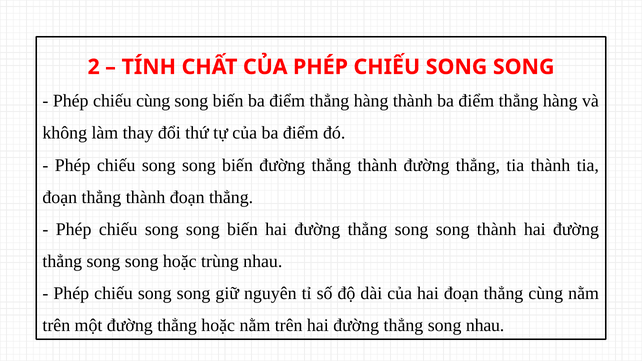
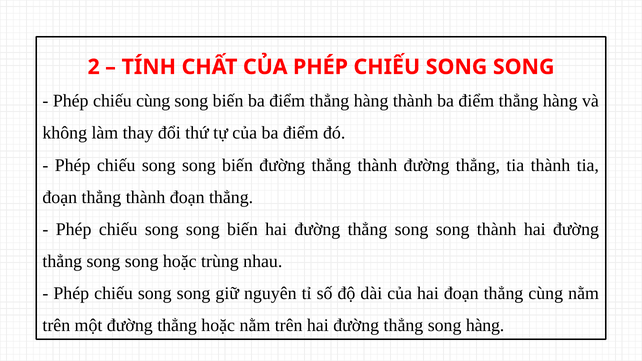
song nhau: nhau -> hàng
